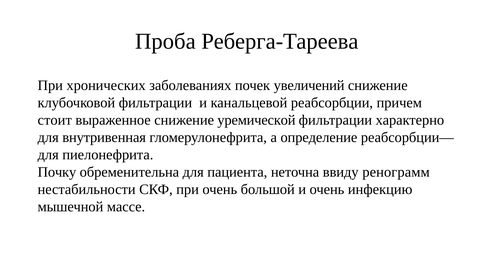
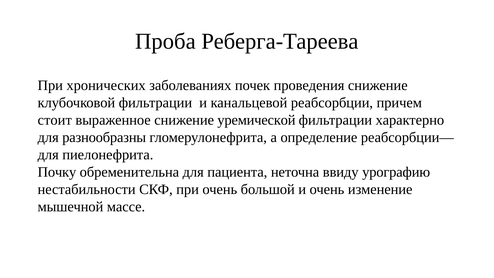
увеличений: увеличений -> проведения
внутривенная: внутривенная -> разнообразны
ренограмм: ренограмм -> урографию
инфекцию: инфекцию -> изменение
